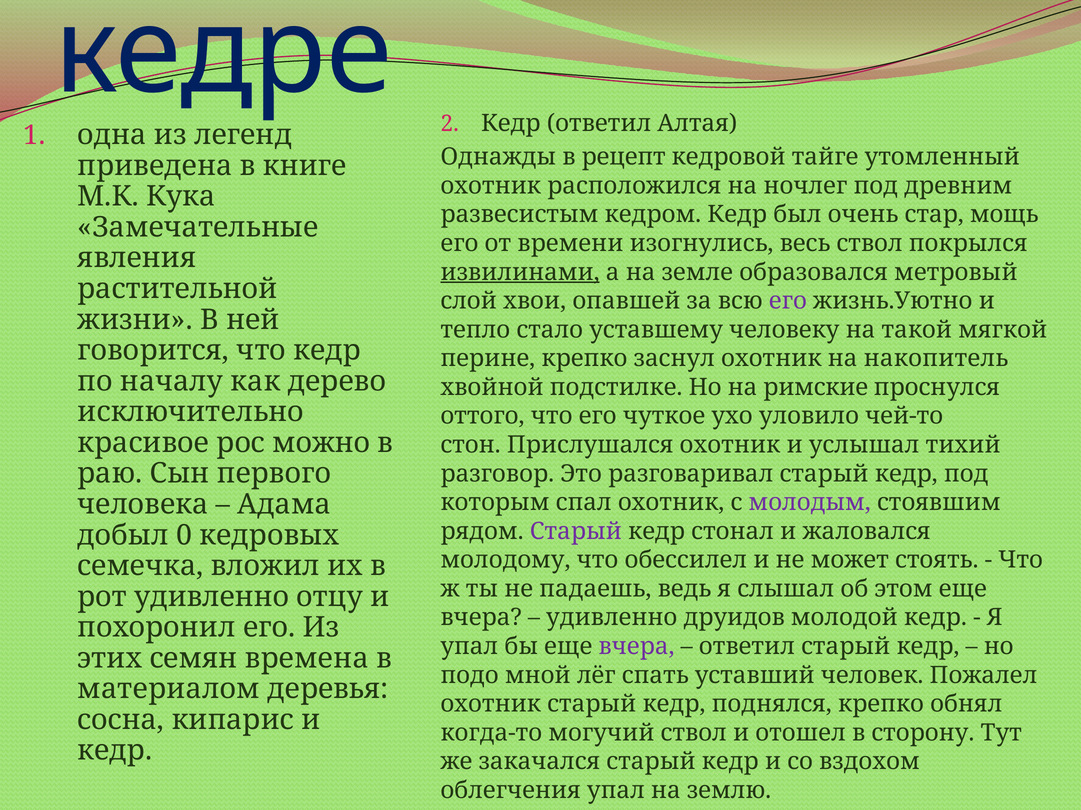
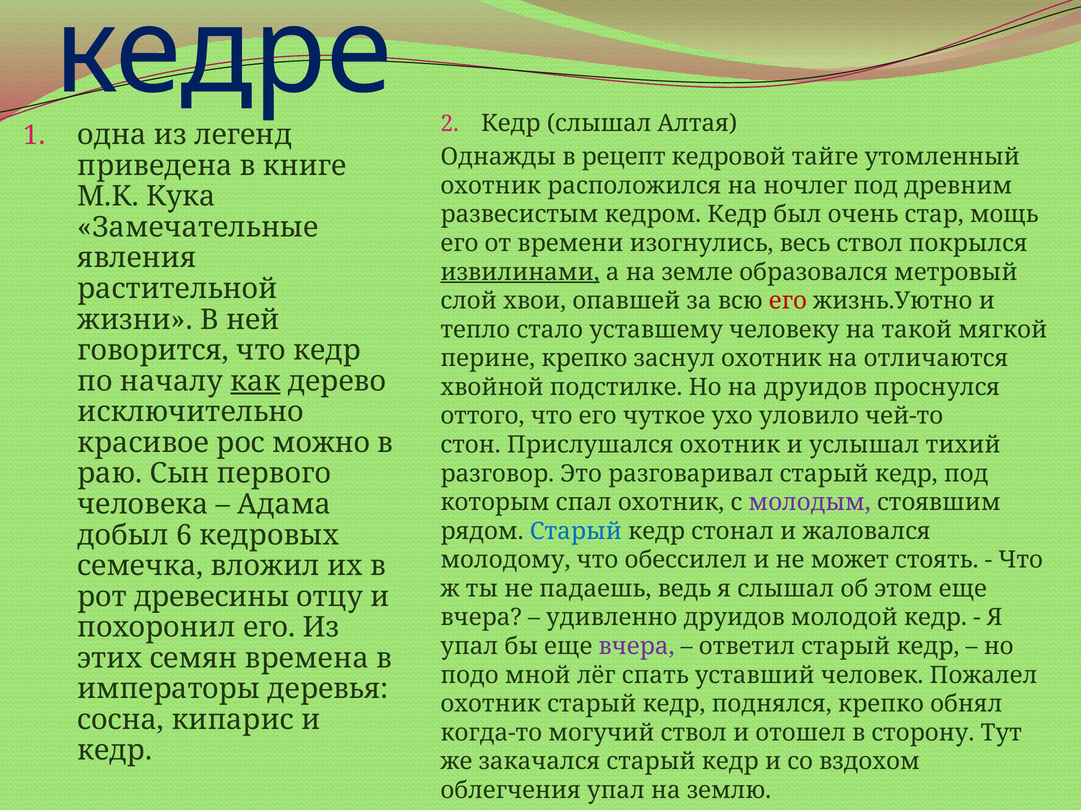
Кедр ответил: ответил -> слышал
его at (788, 301) colour: purple -> red
накопитель: накопитель -> отличаются
как underline: none -> present
на римские: римские -> друидов
Старый at (576, 532) colour: purple -> blue
0: 0 -> 6
рот удивленно: удивленно -> древесины
материалом: материалом -> императоры
